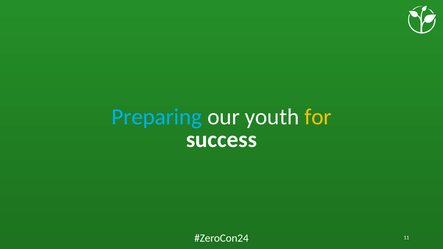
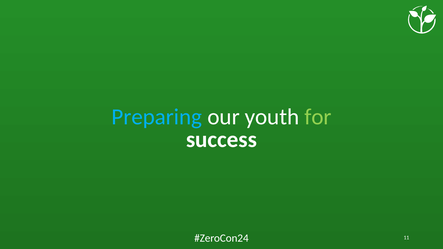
for colour: yellow -> light green
